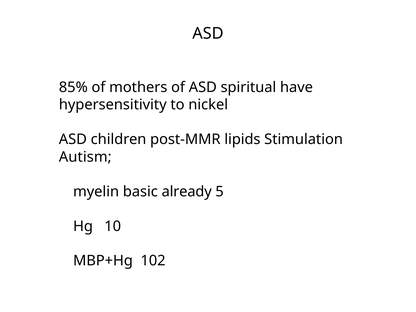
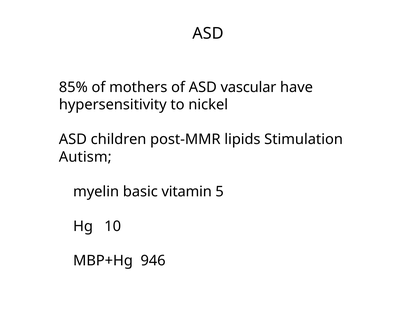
spiritual: spiritual -> vascular
already: already -> vitamin
102: 102 -> 946
